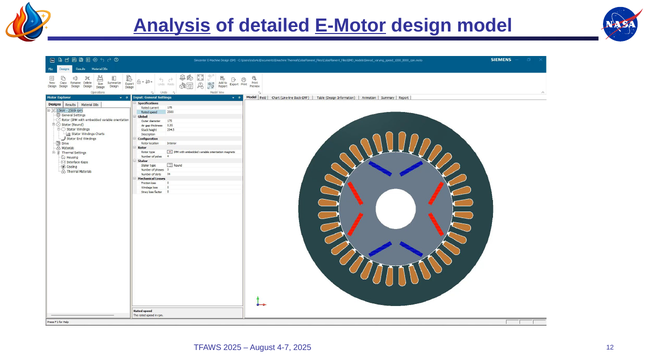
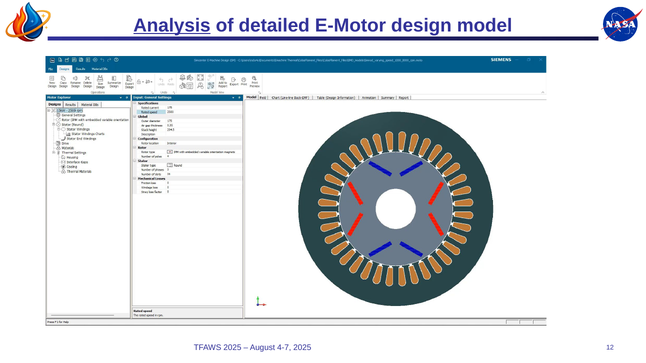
E-Motor underline: present -> none
